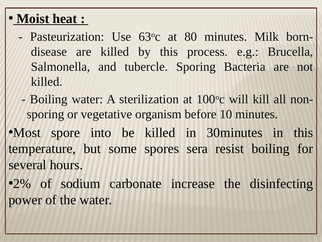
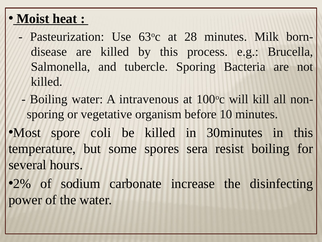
80: 80 -> 28
sterilization: sterilization -> intravenous
into: into -> coli
